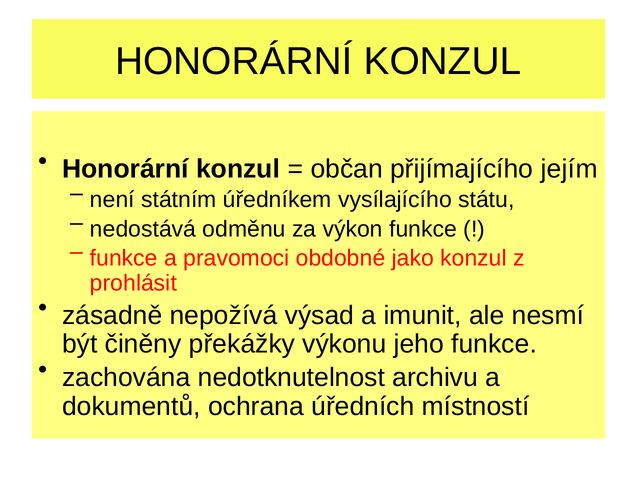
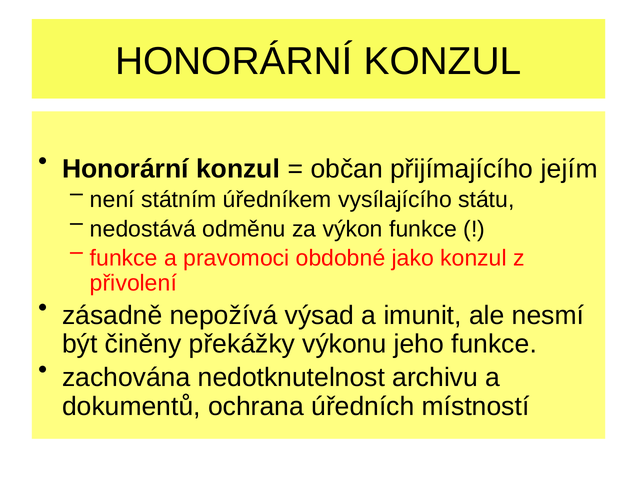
prohlásit: prohlásit -> přivolení
